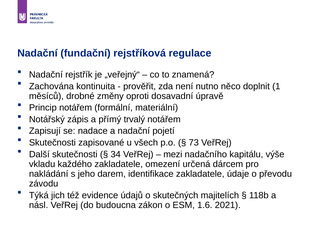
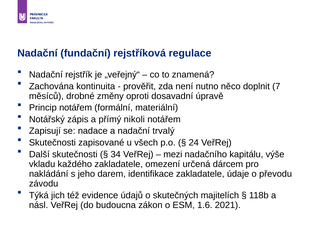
1: 1 -> 7
trvalý: trvalý -> nikoli
pojetí: pojetí -> trvalý
73: 73 -> 24
